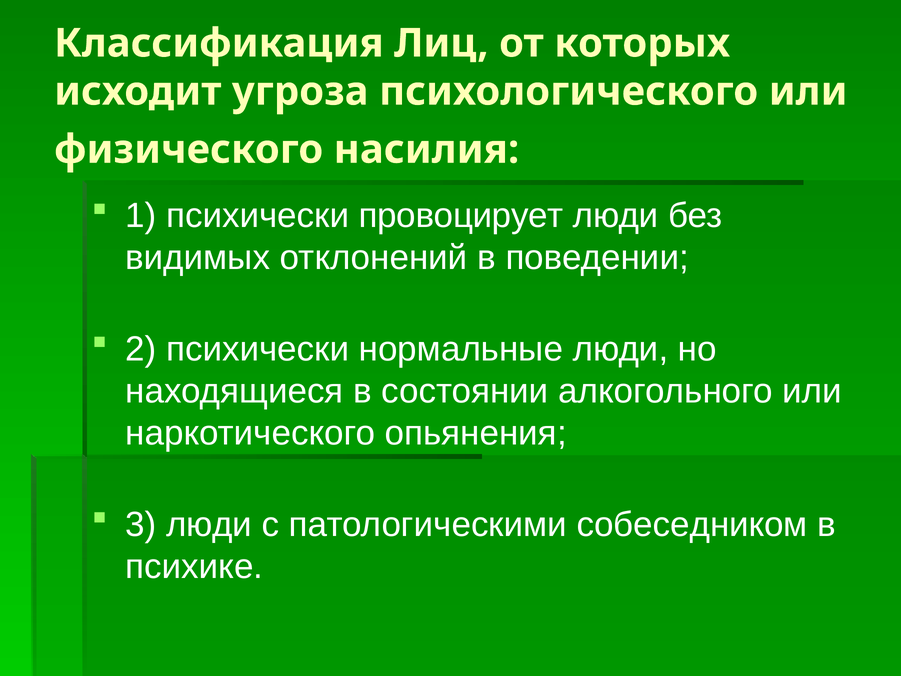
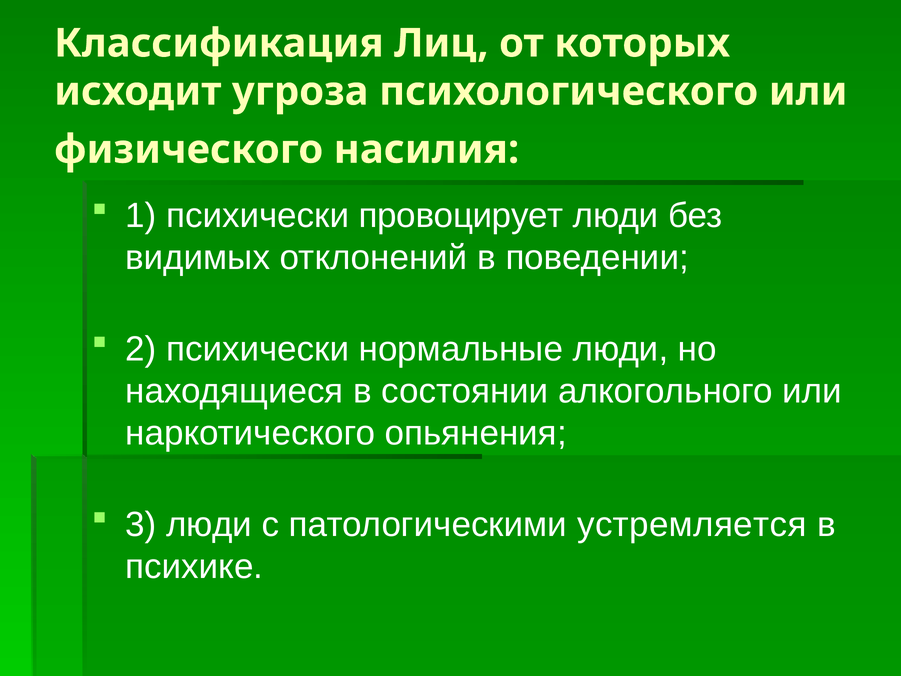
собеседником: собеседником -> устремляется
